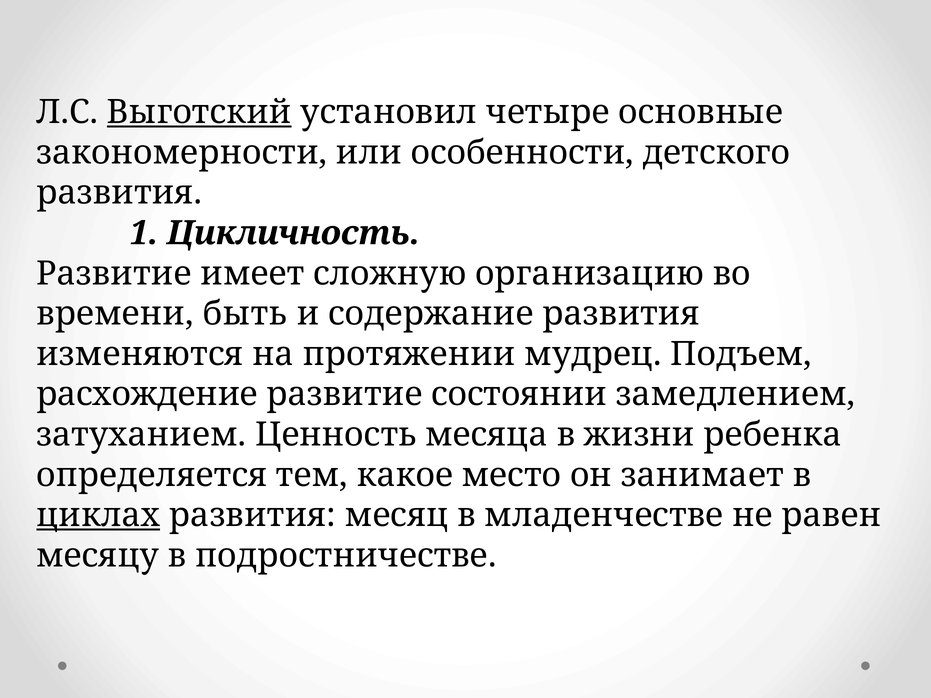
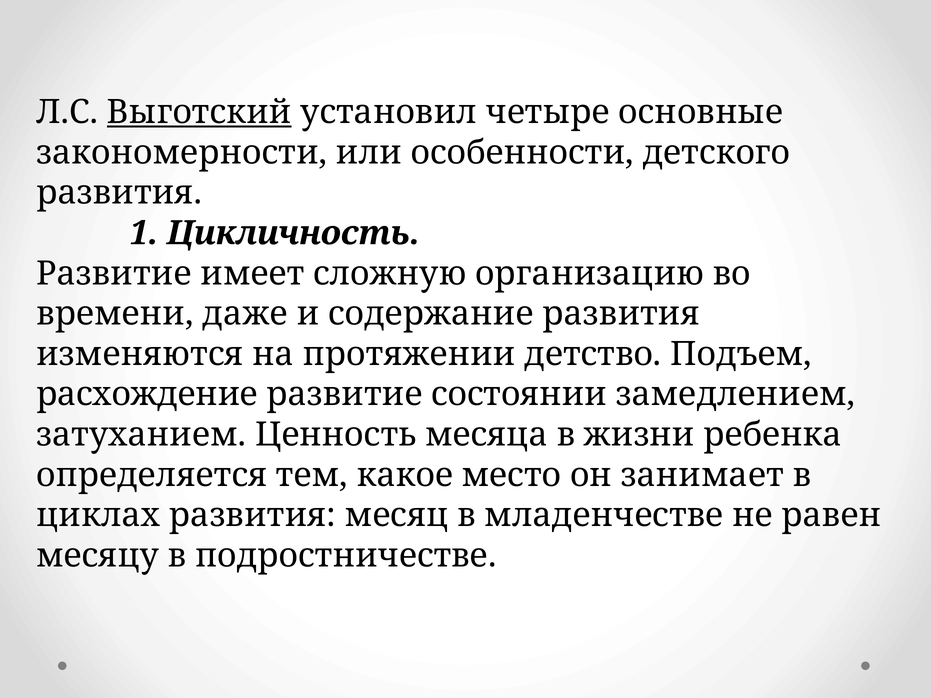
быть: быть -> даже
мудрец: мудрец -> детство
циклах underline: present -> none
